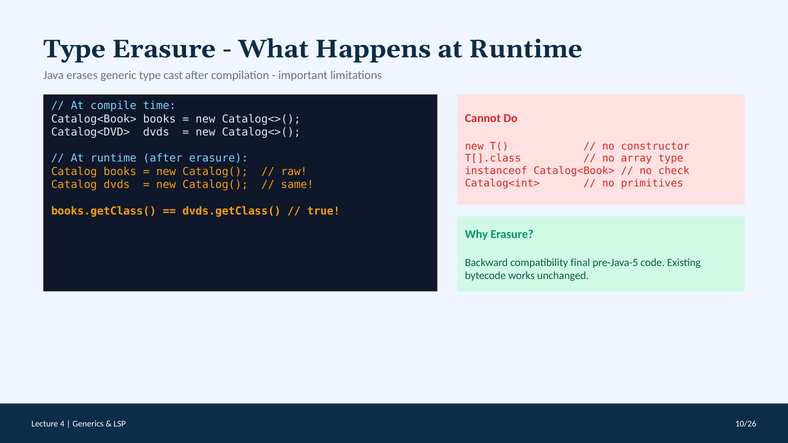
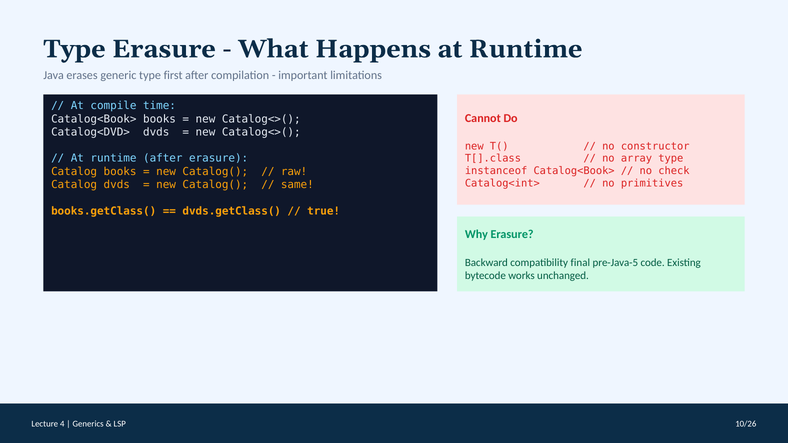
cast: cast -> first
